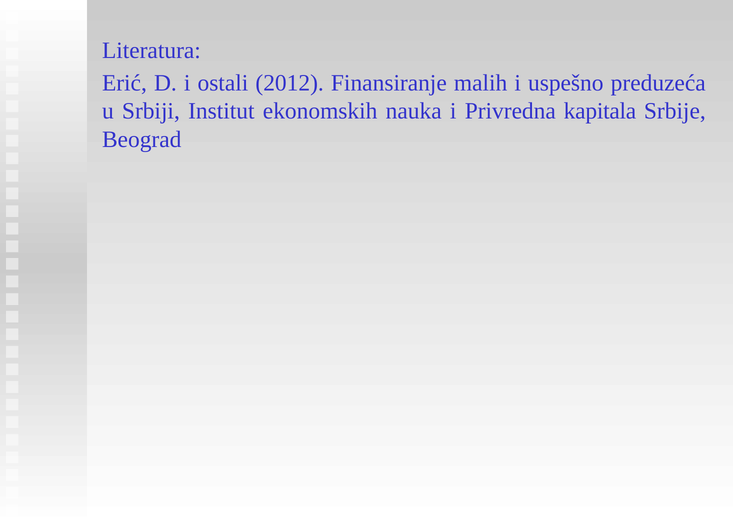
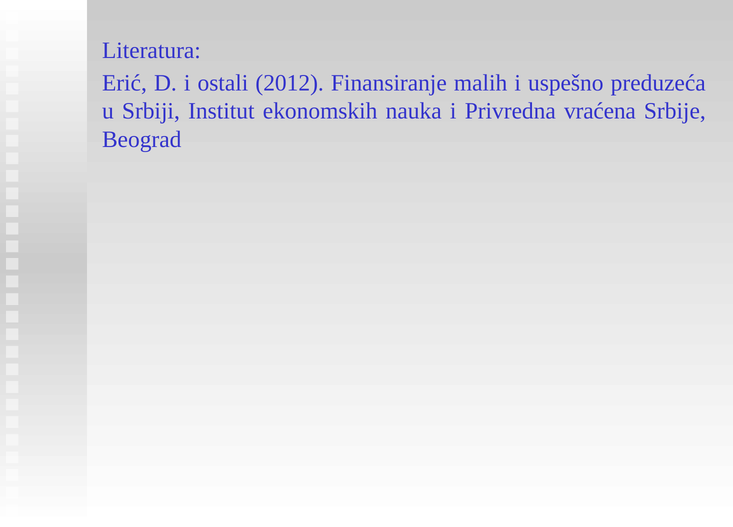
kapitala: kapitala -> vraćena
